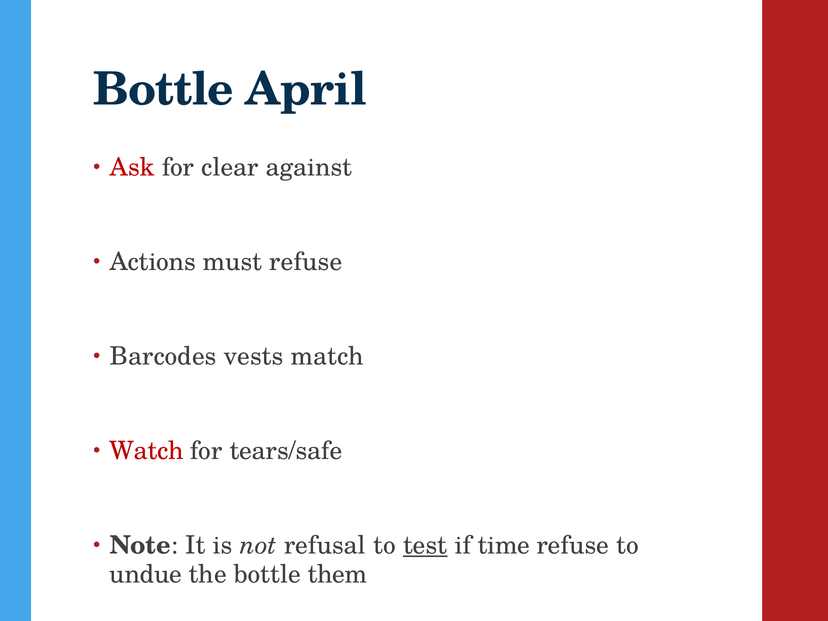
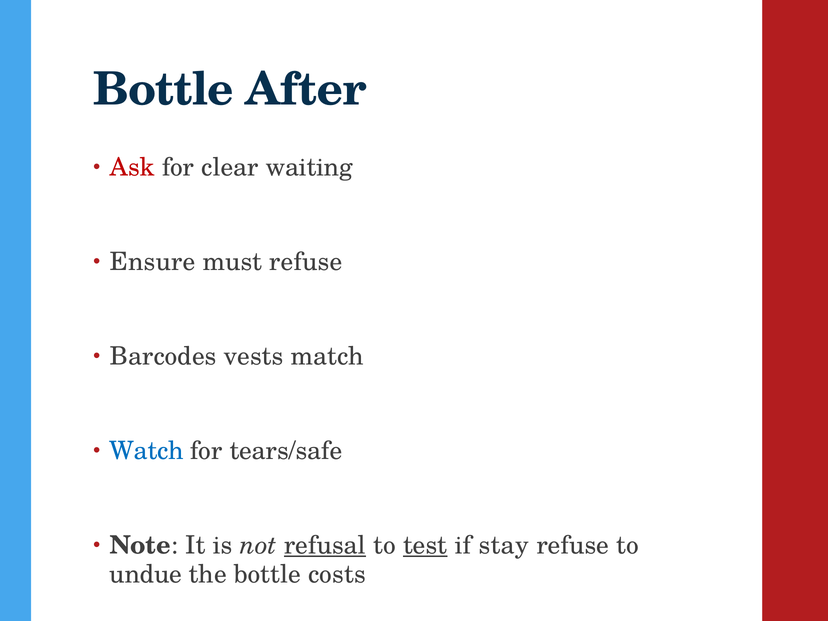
April: April -> After
against: against -> waiting
Actions: Actions -> Ensure
Watch colour: red -> blue
refusal underline: none -> present
time: time -> stay
them: them -> costs
